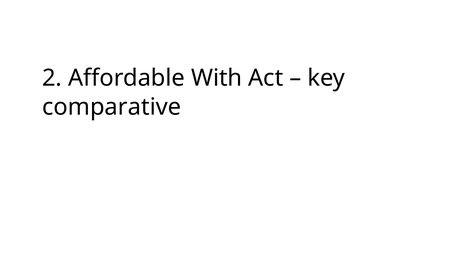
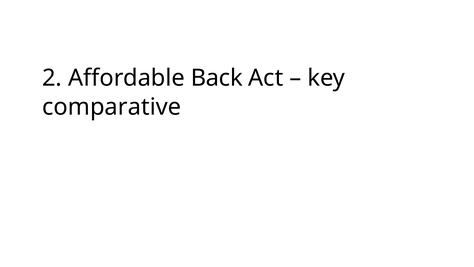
With: With -> Back
